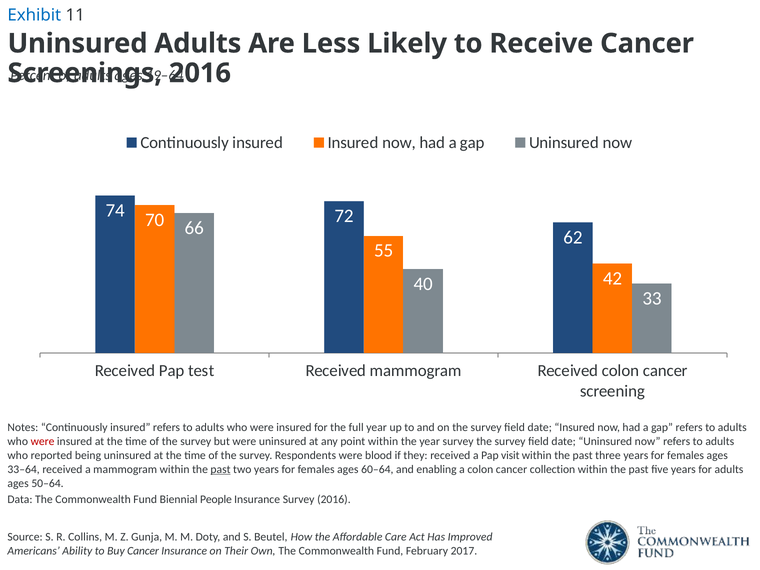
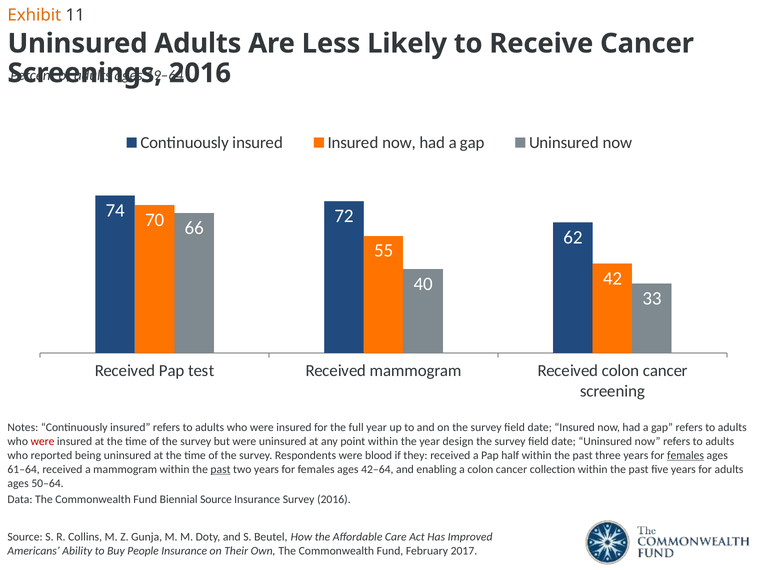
Exhibit colour: blue -> orange
year survey: survey -> design
visit: visit -> half
females at (686, 455) underline: none -> present
33–64: 33–64 -> 61–64
60–64: 60–64 -> 42–64
Biennial People: People -> Source
Cancer at (143, 551): Cancer -> People
